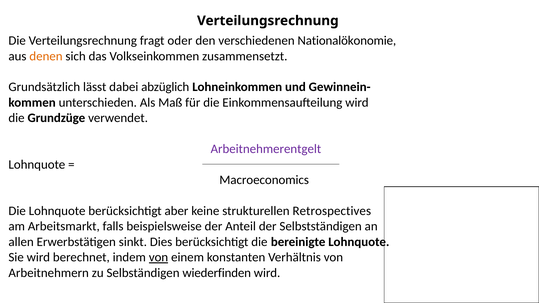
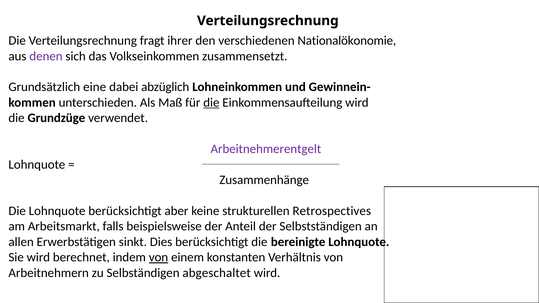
oder: oder -> ihrer
denen colour: orange -> purple
lässt: lässt -> eine
die at (211, 103) underline: none -> present
Macroeconomics: Macroeconomics -> Zusammenhänge
wiederfinden: wiederfinden -> abgeschaltet
